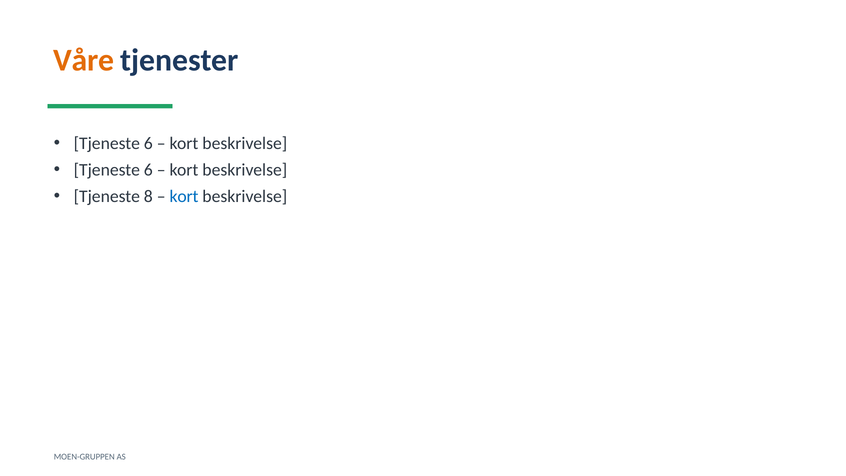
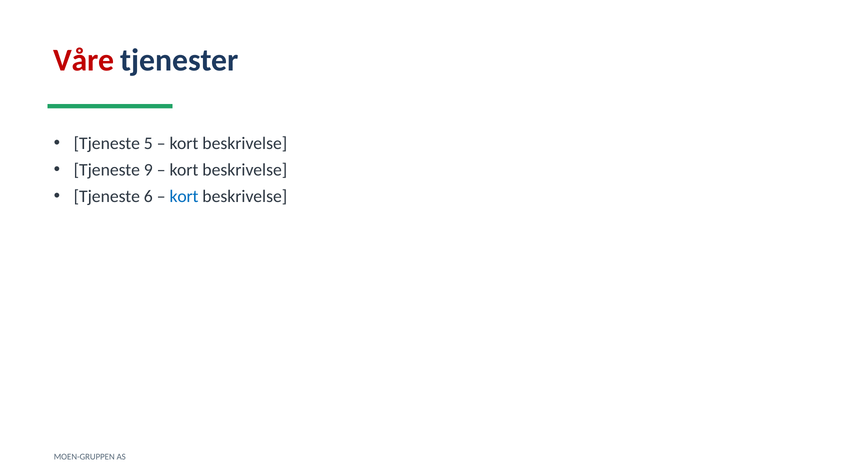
Våre colour: orange -> red
6 at (148, 143): 6 -> 5
6 at (148, 170): 6 -> 9
8: 8 -> 6
